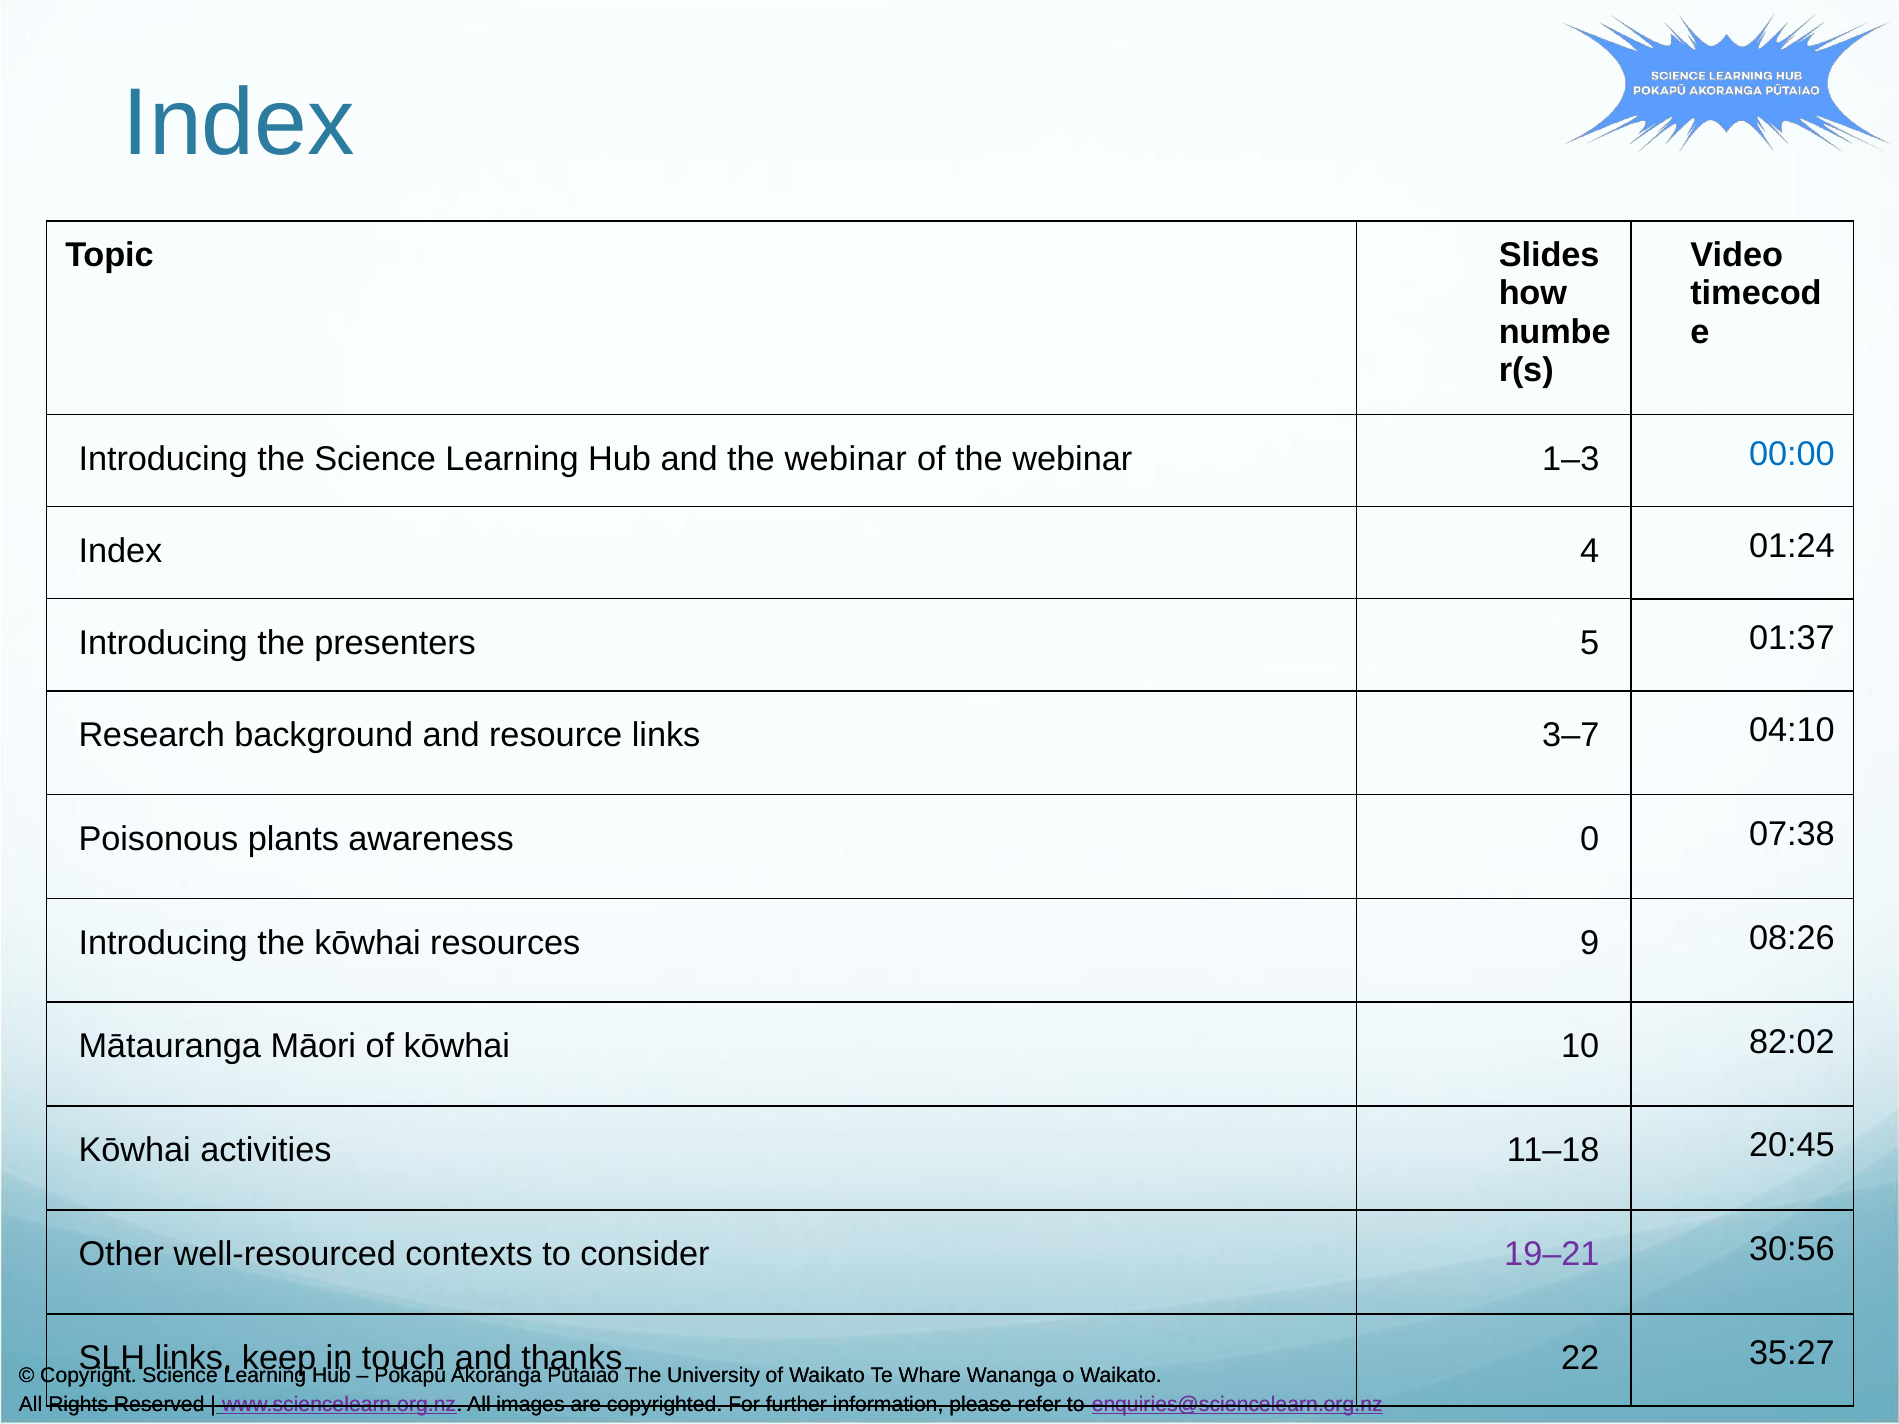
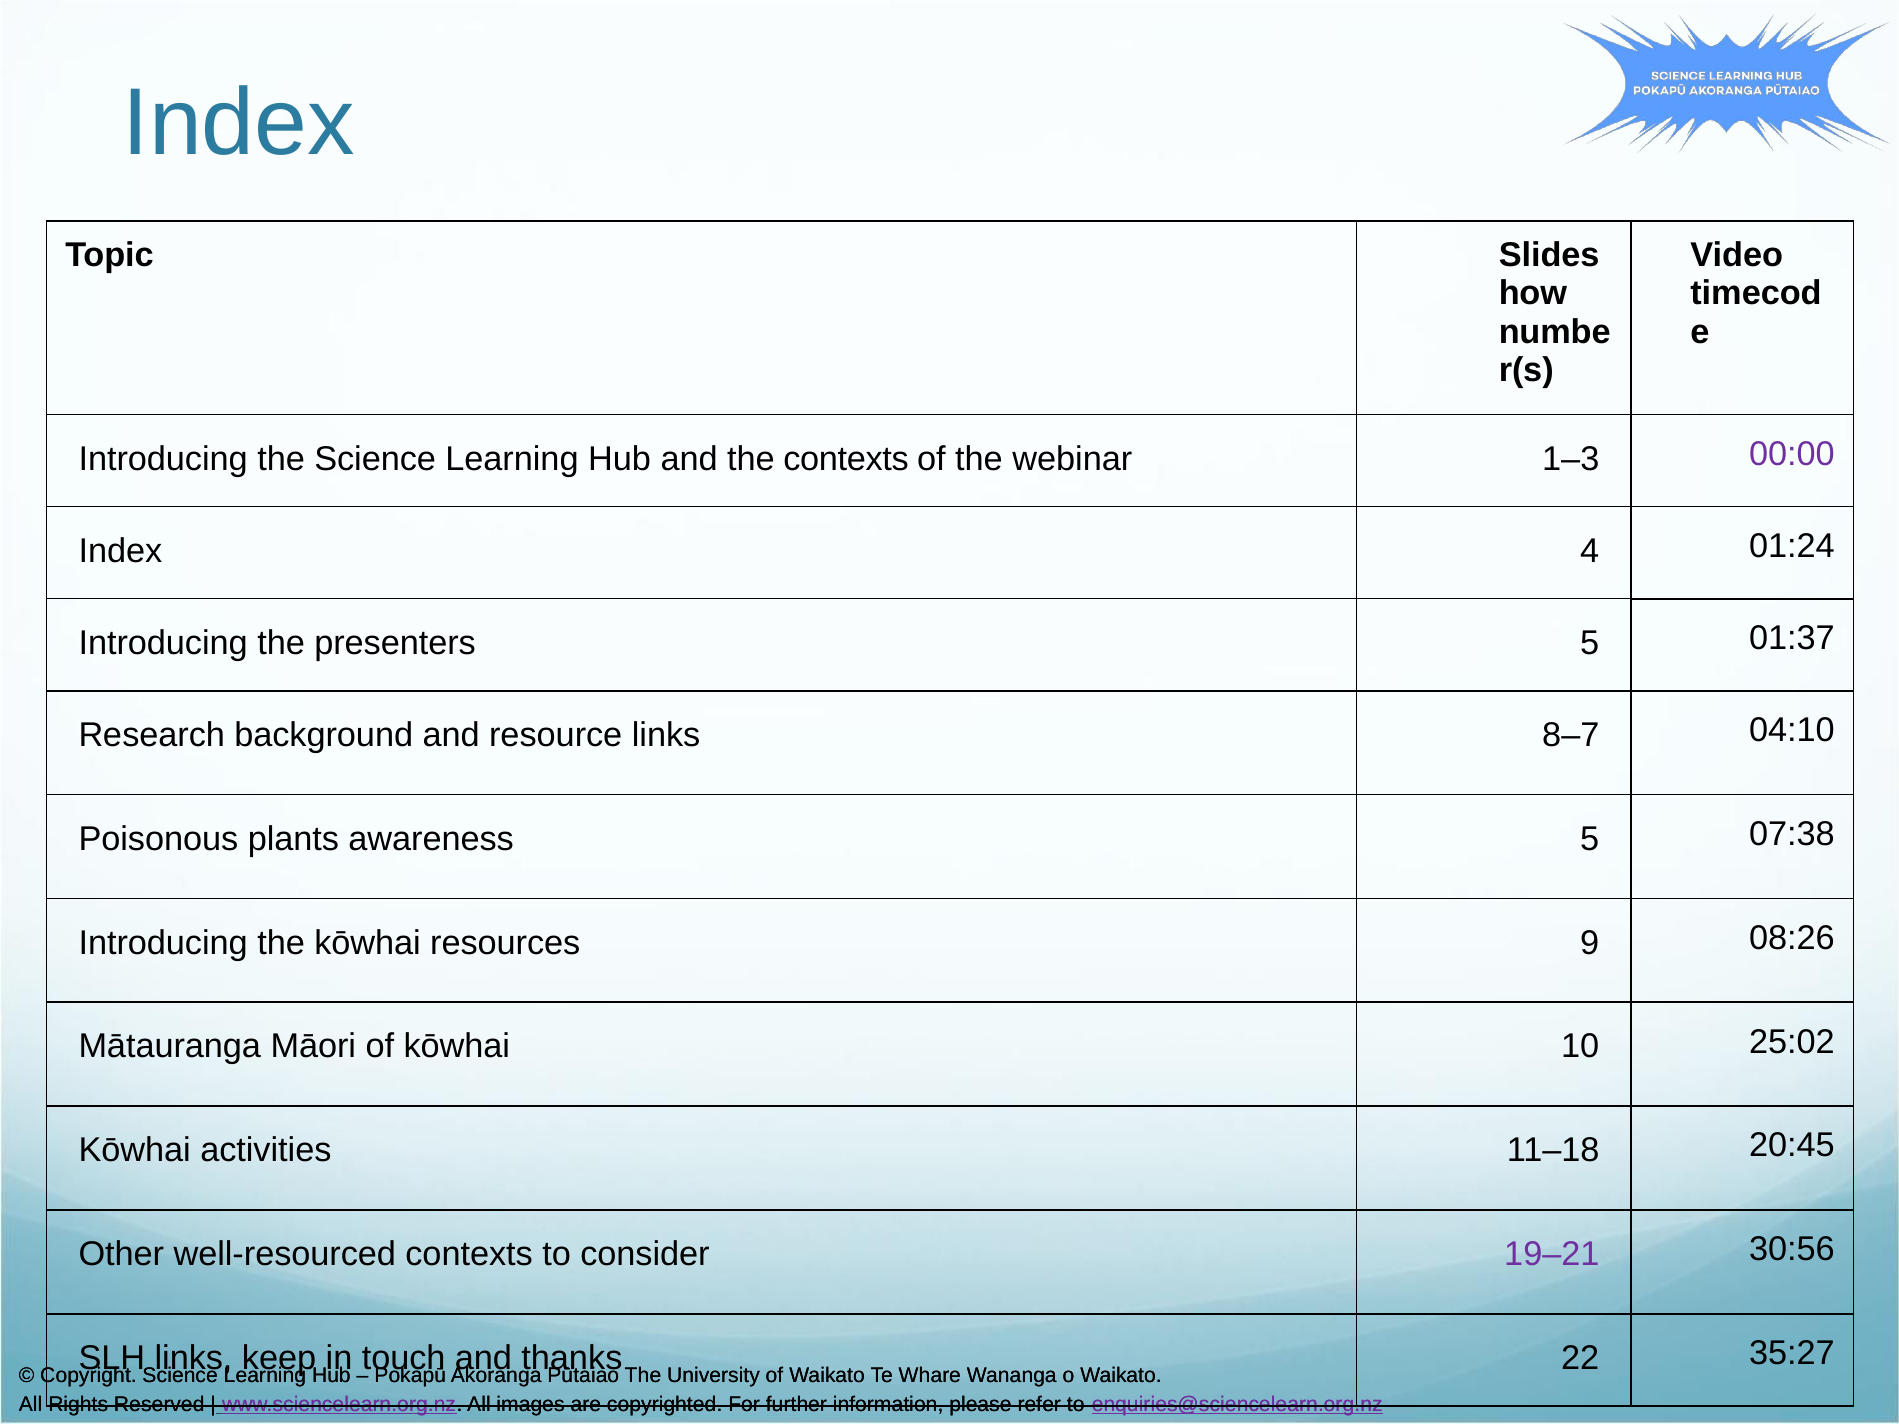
and the webinar: webinar -> contexts
00:00 colour: blue -> purple
3–7: 3–7 -> 8–7
awareness 0: 0 -> 5
82:02: 82:02 -> 25:02
